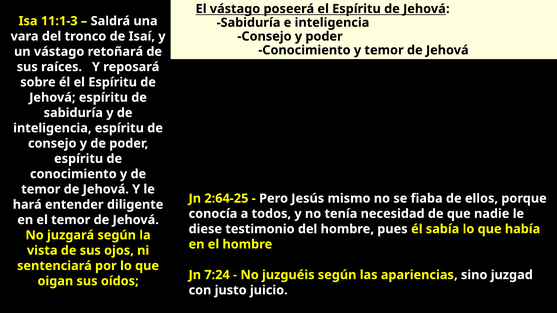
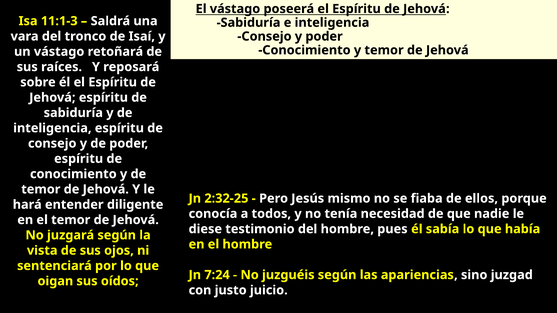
2:64-25: 2:64-25 -> 2:32-25
